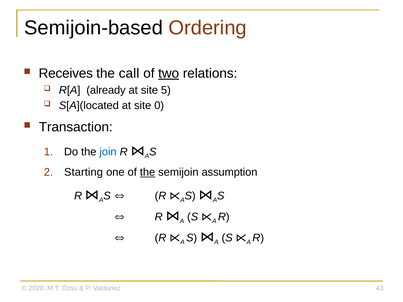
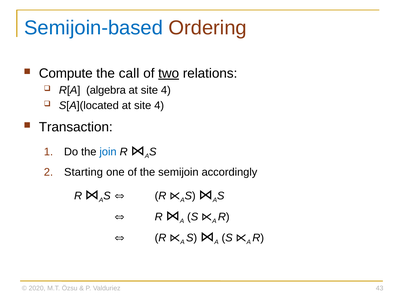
Semijoin-based colour: black -> blue
Receives: Receives -> Compute
already: already -> algebra
5 at (166, 90): 5 -> 4
S[A](located at site 0: 0 -> 4
the at (148, 172) underline: present -> none
assumption: assumption -> accordingly
